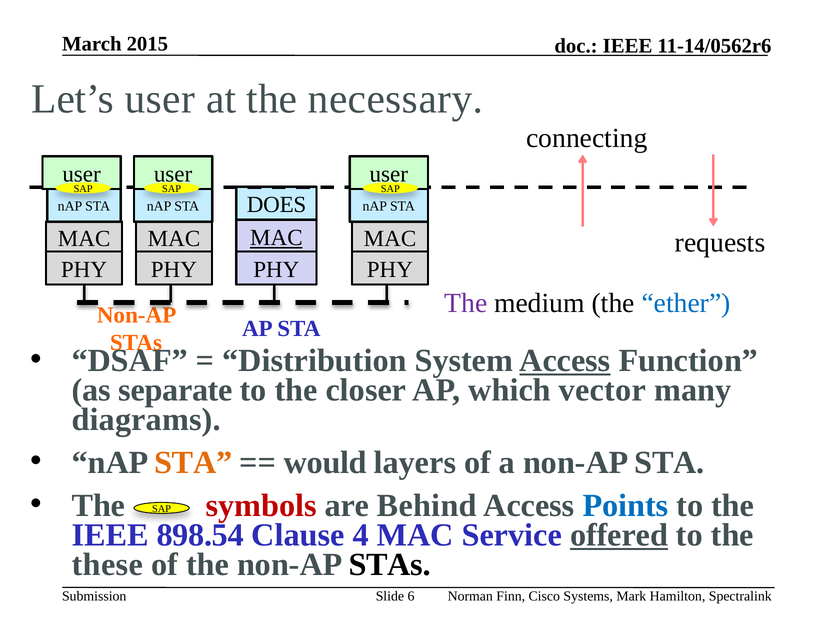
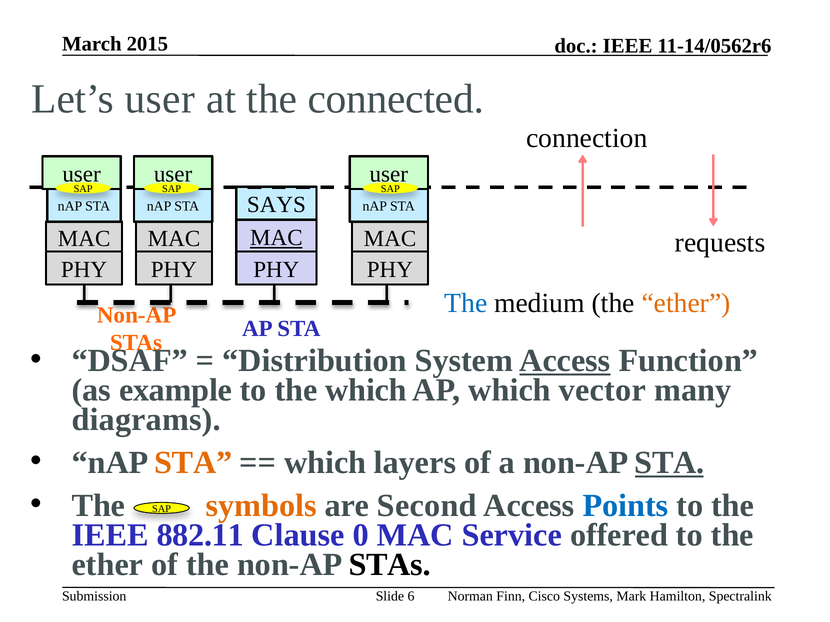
necessary: necessary -> connected
connecting: connecting -> connection
DOES: DOES -> SAYS
The at (466, 303) colour: purple -> blue
ether at (686, 303) colour: blue -> orange
separate: separate -> example
the closer: closer -> which
would at (325, 463): would -> which
STA at (669, 463) underline: none -> present
symbols colour: red -> orange
Behind: Behind -> Second
898.54: 898.54 -> 882.11
4: 4 -> 0
offered underline: present -> none
these at (107, 565): these -> ether
